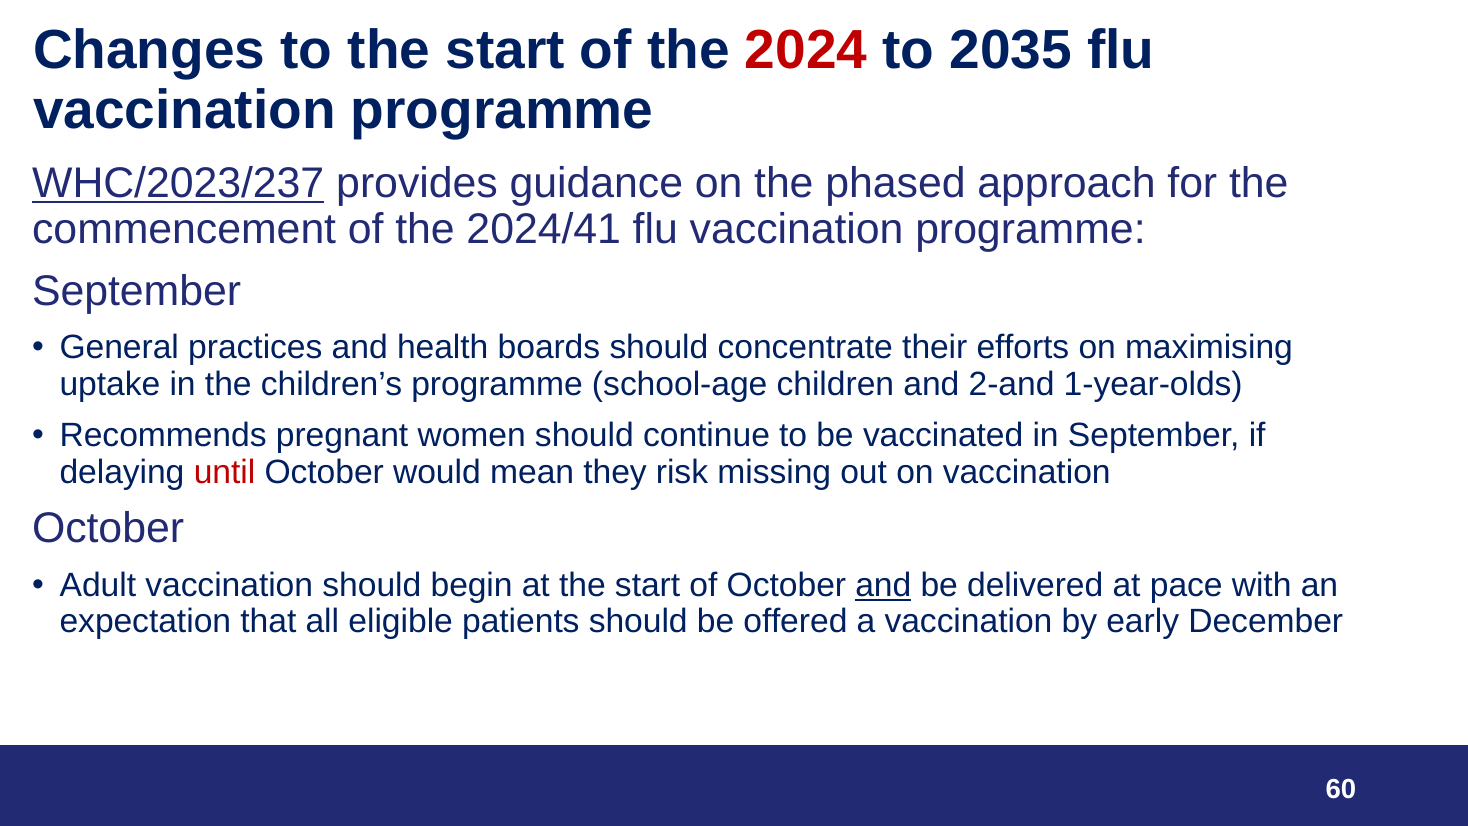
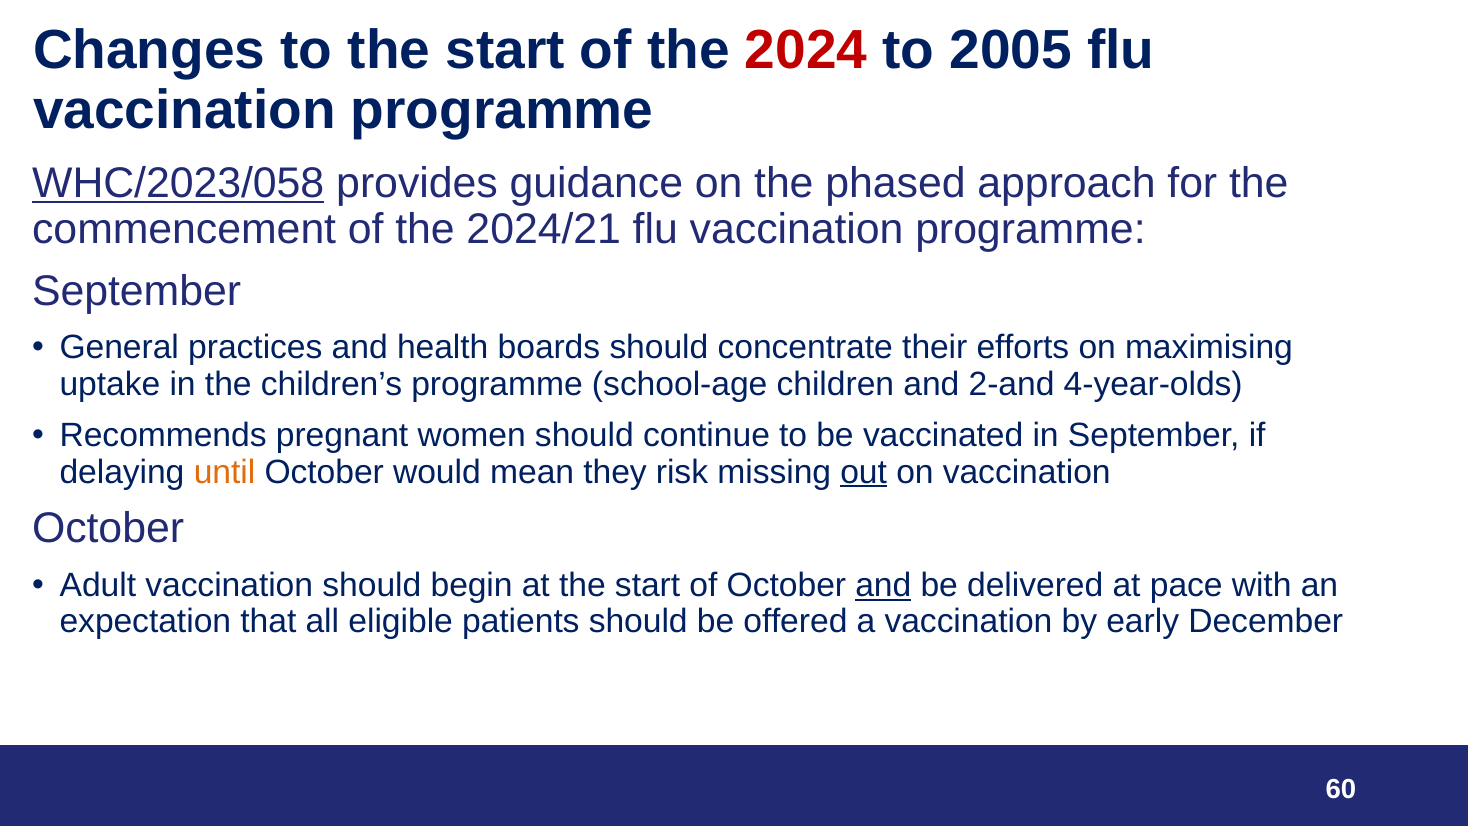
2035: 2035 -> 2005
WHC/2023/237: WHC/2023/237 -> WHC/2023/058
2024/41: 2024/41 -> 2024/21
1-year-olds: 1-year-olds -> 4-year-olds
until colour: red -> orange
out underline: none -> present
